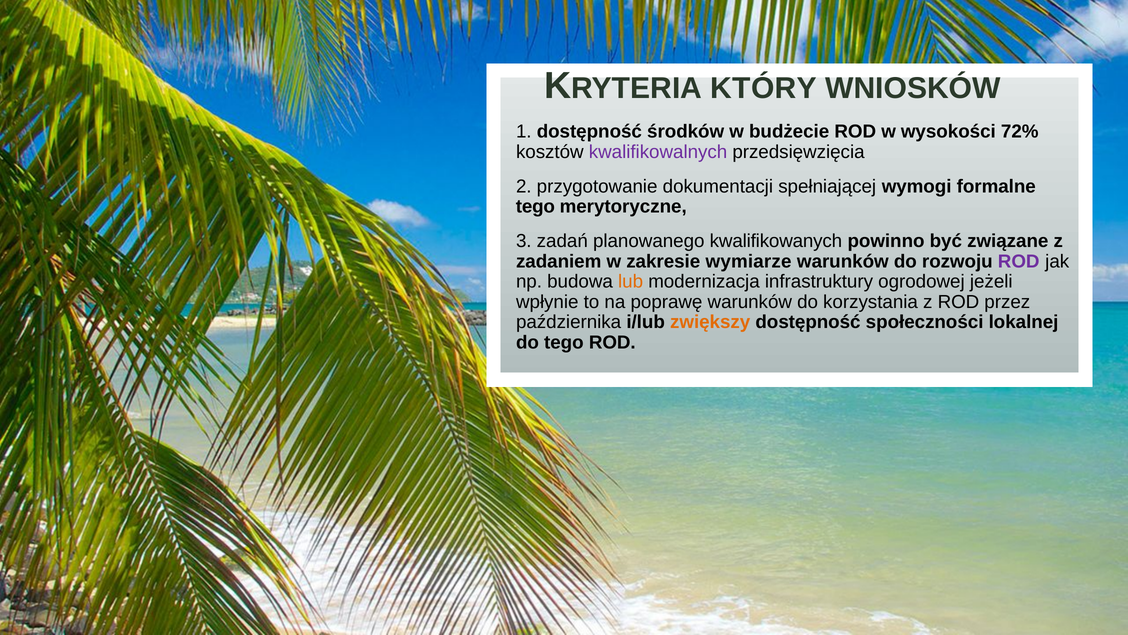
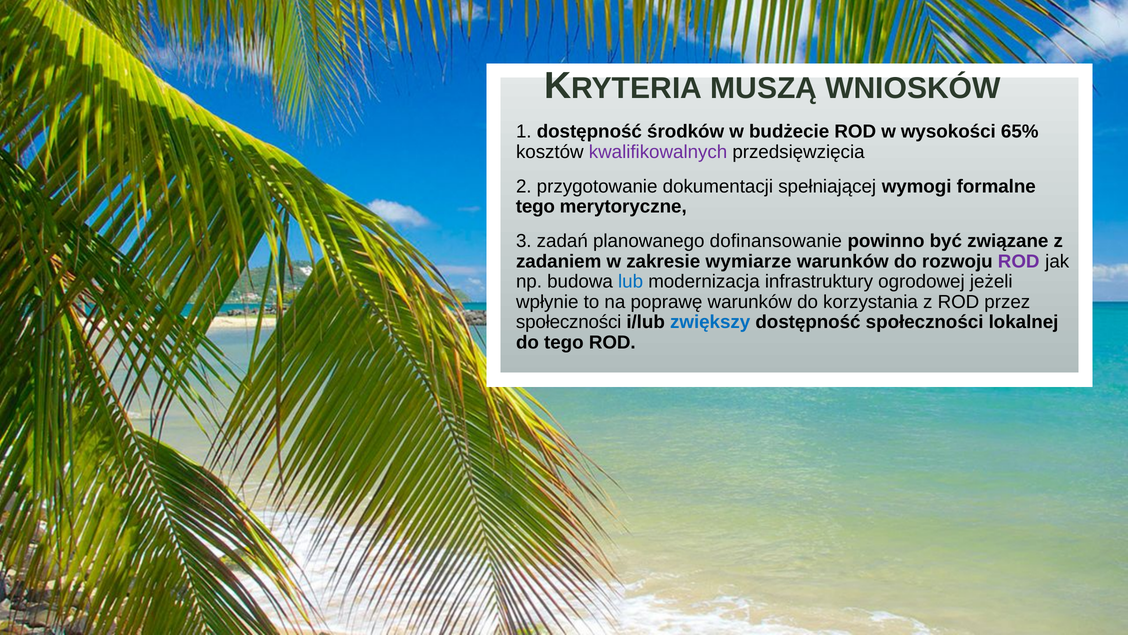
KTÓRY: KTÓRY -> MUSZĄ
72%: 72% -> 65%
kwalifikowanych: kwalifikowanych -> dofinansowanie
lub colour: orange -> blue
października at (569, 322): października -> społeczności
zwiększy colour: orange -> blue
